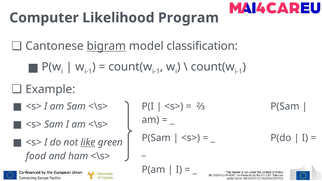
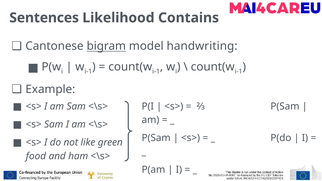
Computer: Computer -> Sentences
Program: Program -> Contains
classification: classification -> handwriting
like underline: present -> none
